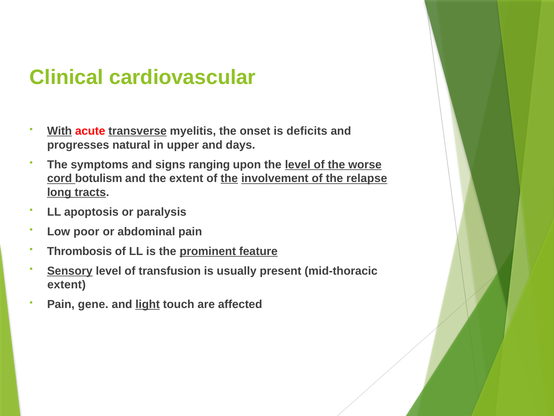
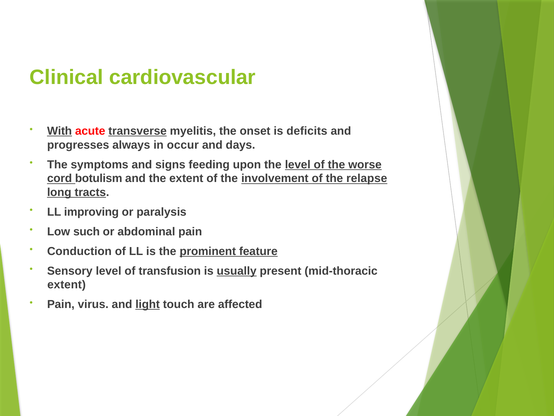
natural: natural -> always
upper: upper -> occur
ranging: ranging -> feeding
the at (229, 178) underline: present -> none
apoptosis: apoptosis -> improving
poor: poor -> such
Thrombosis: Thrombosis -> Conduction
Sensory underline: present -> none
usually underline: none -> present
gene: gene -> virus
